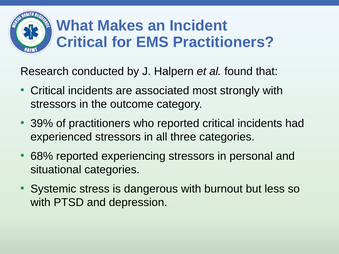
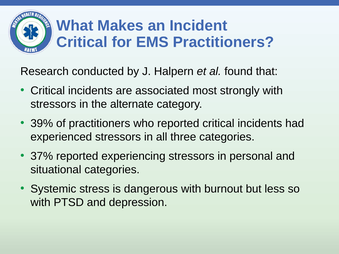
outcome: outcome -> alternate
68%: 68% -> 37%
